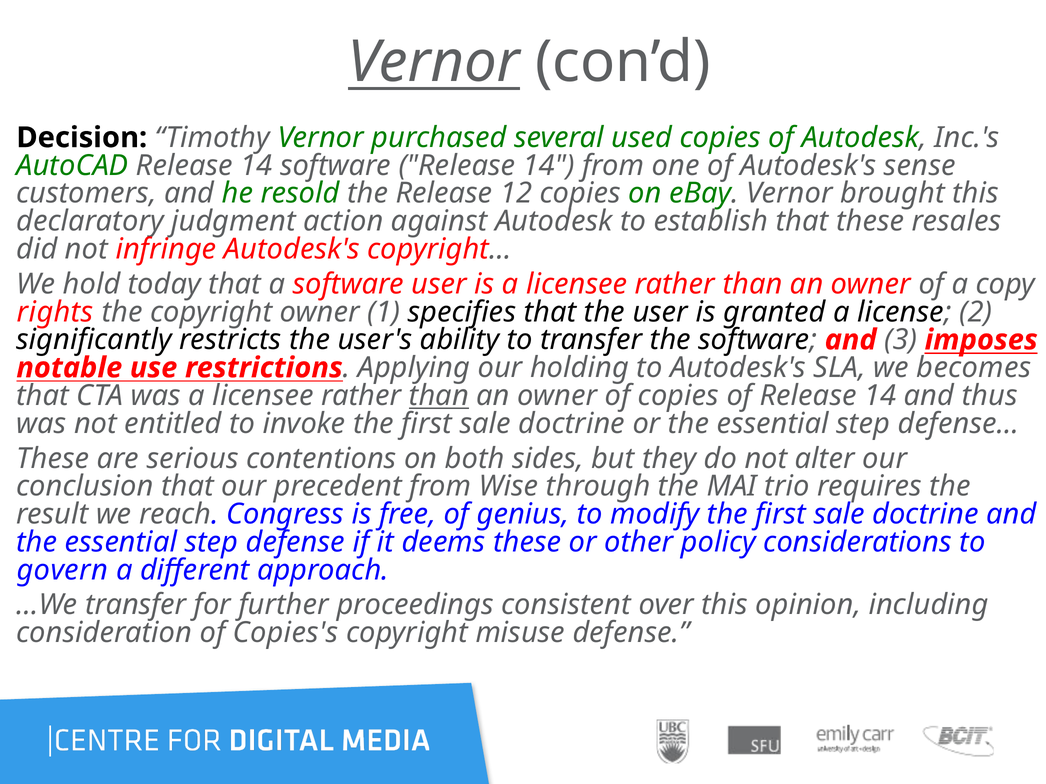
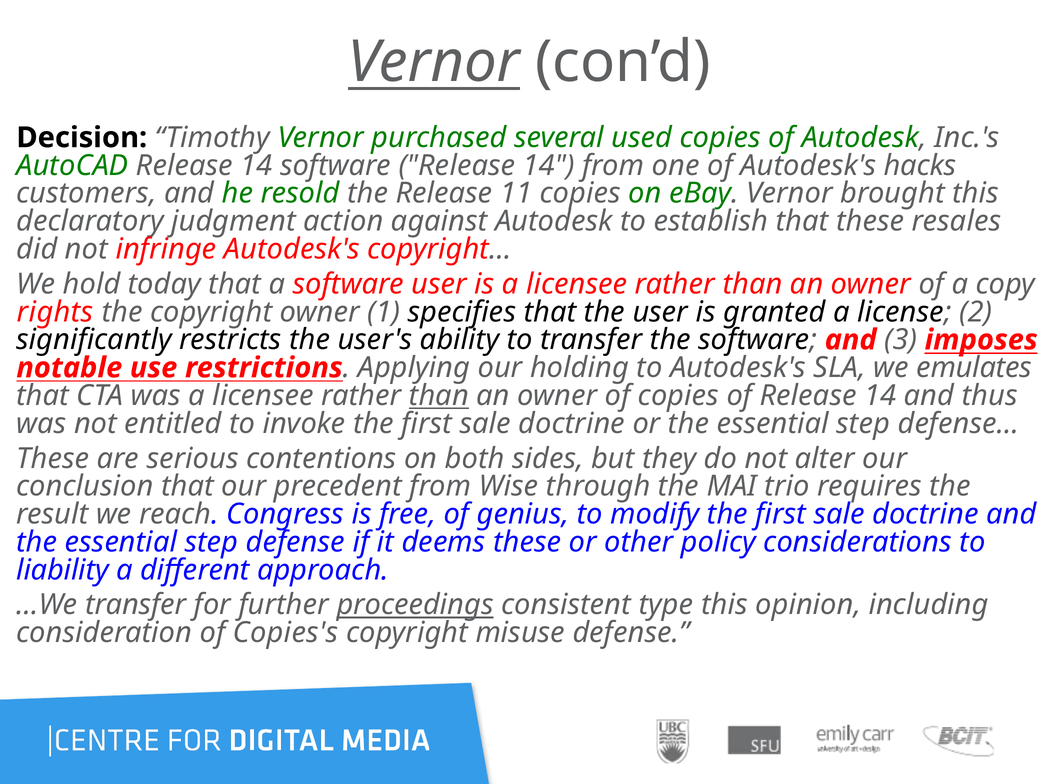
sense: sense -> hacks
12: 12 -> 11
becomes: becomes -> emulates
govern: govern -> liability
proceedings underline: none -> present
over: over -> type
